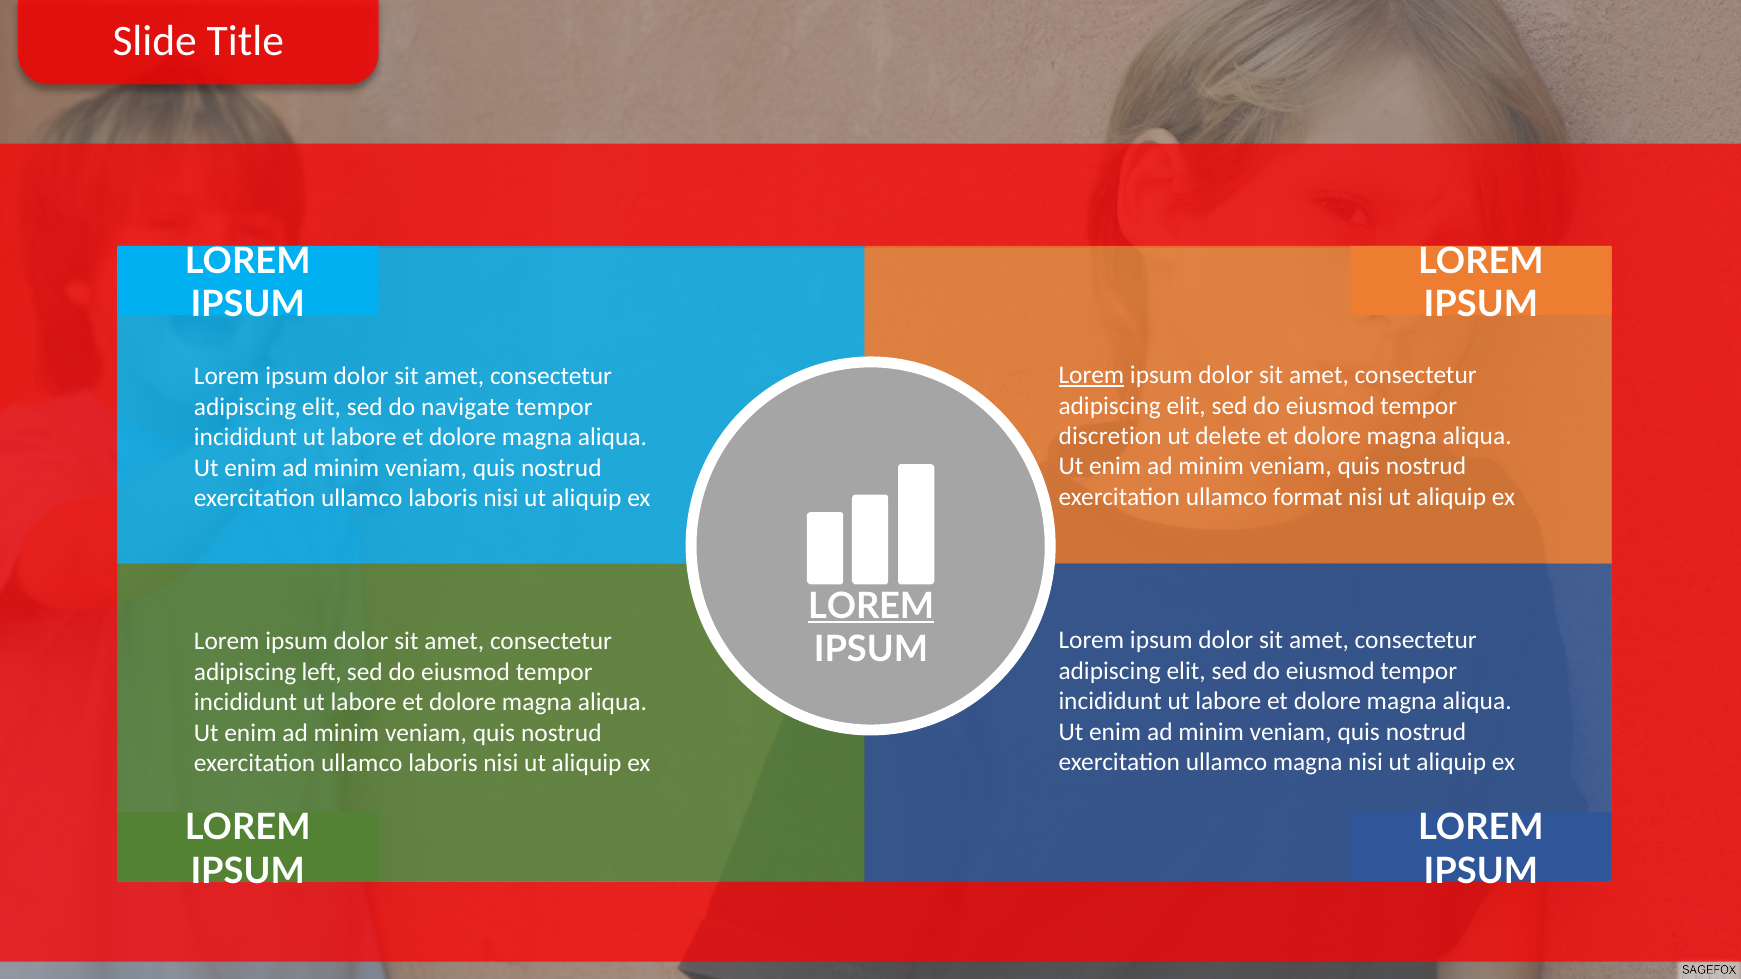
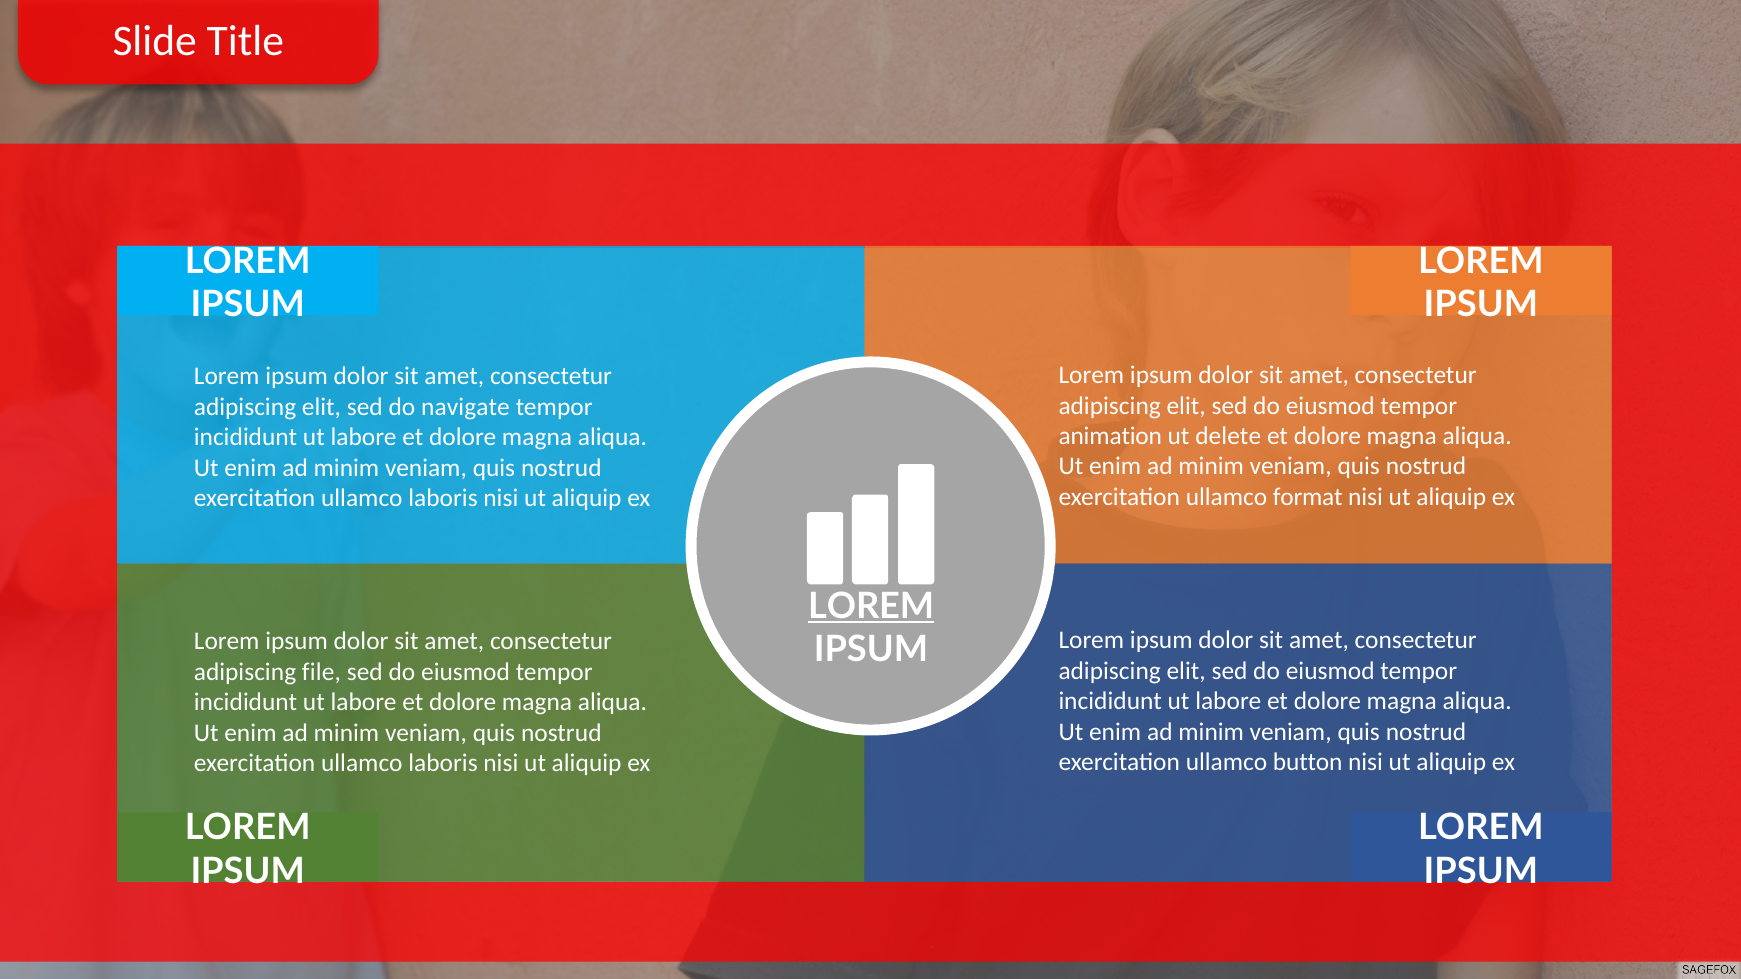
Lorem at (1091, 375) underline: present -> none
discretion: discretion -> animation
left: left -> file
ullamco magna: magna -> button
